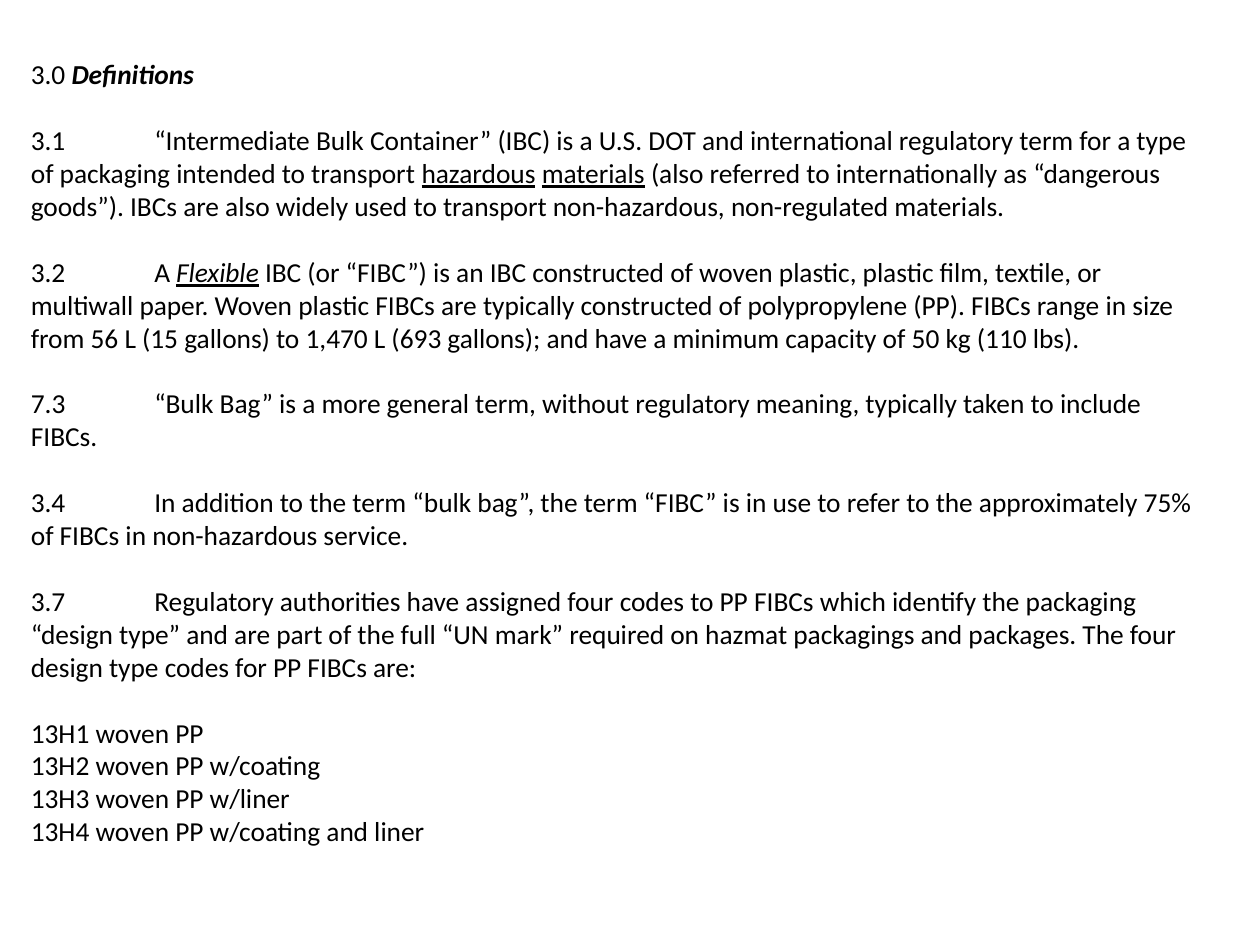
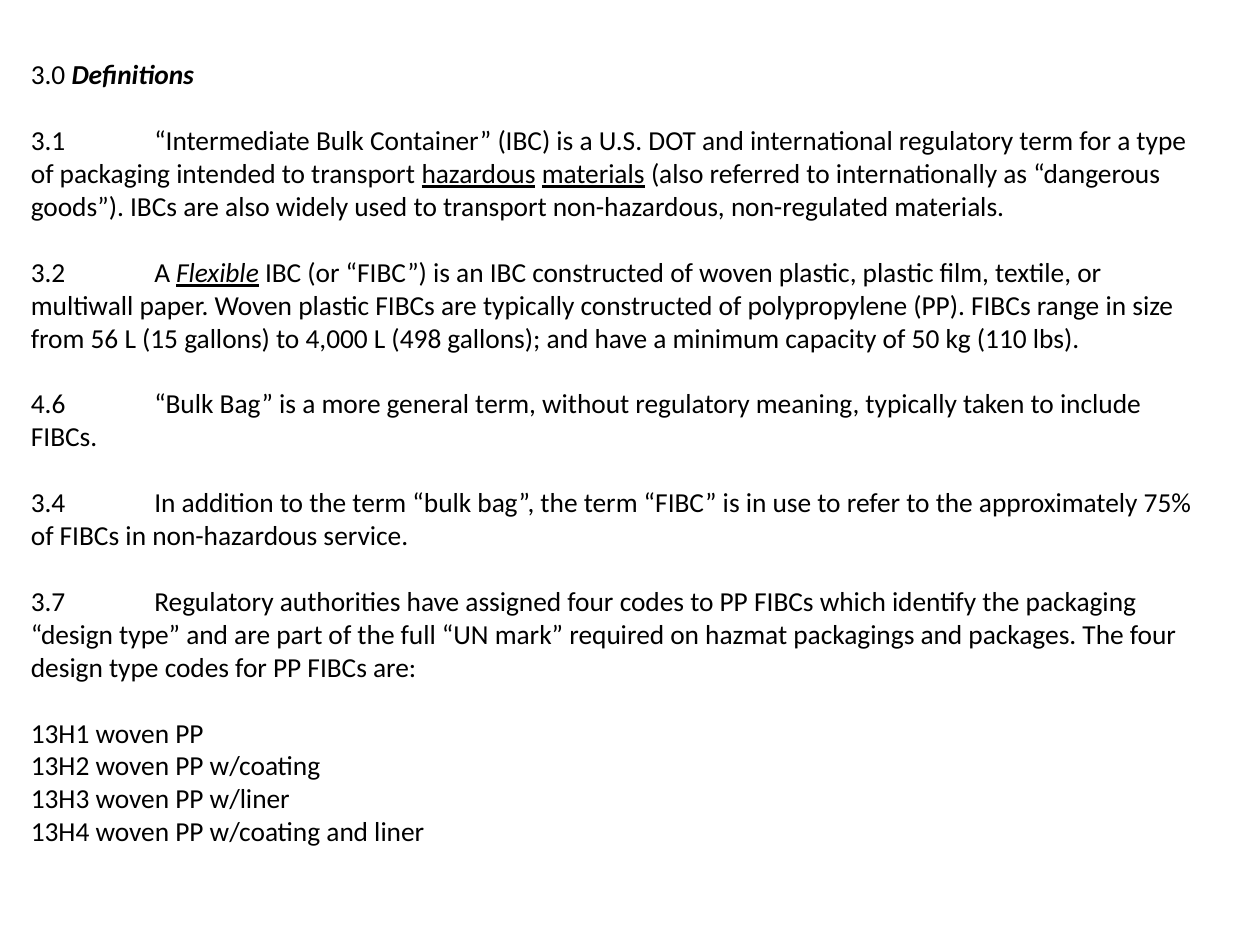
1,470: 1,470 -> 4,000
693: 693 -> 498
7.3: 7.3 -> 4.6
